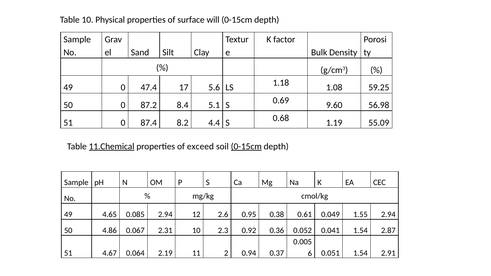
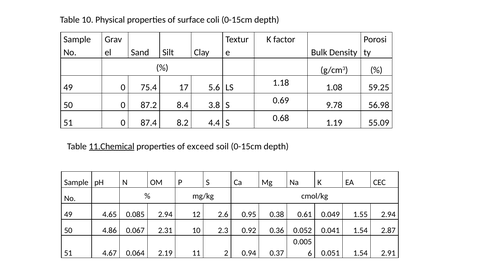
will: will -> coli
47.4: 47.4 -> 75.4
5.1: 5.1 -> 3.8
9.60: 9.60 -> 9.78
0-15cm at (246, 146) underline: present -> none
